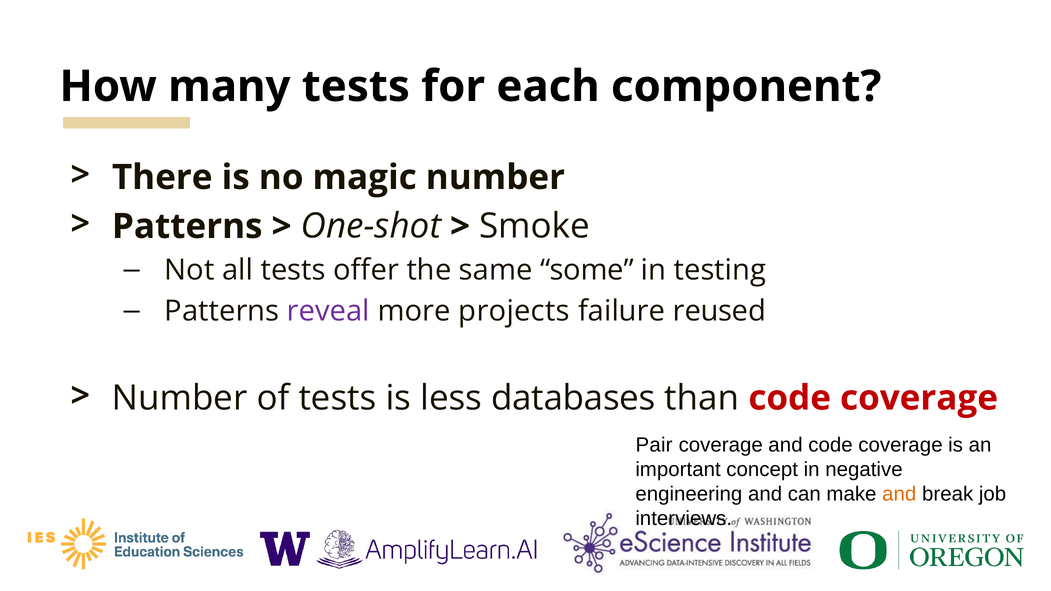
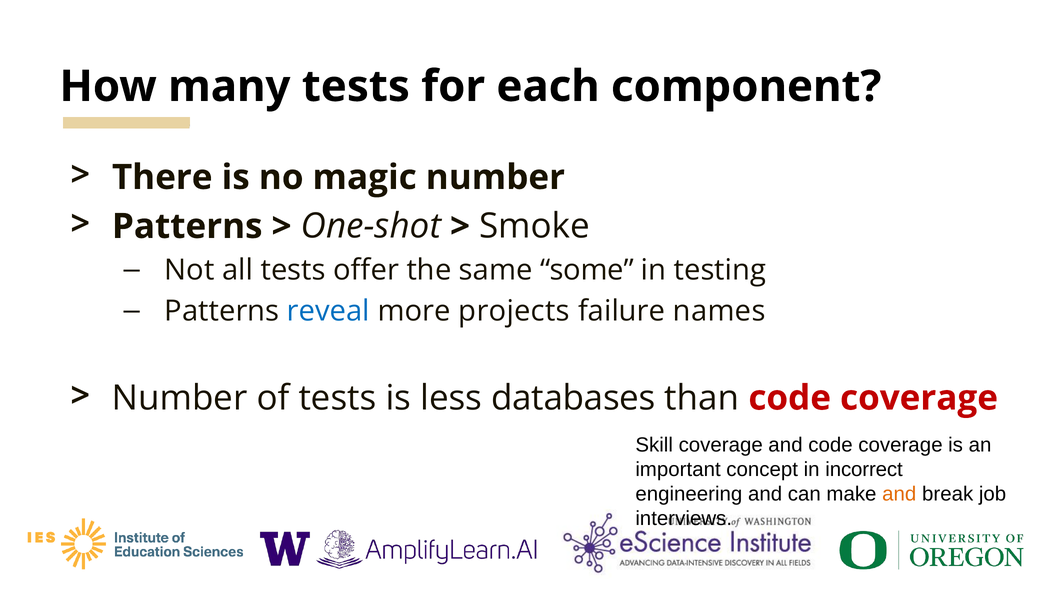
reveal colour: purple -> blue
reused: reused -> names
Pair: Pair -> Skill
negative: negative -> incorrect
